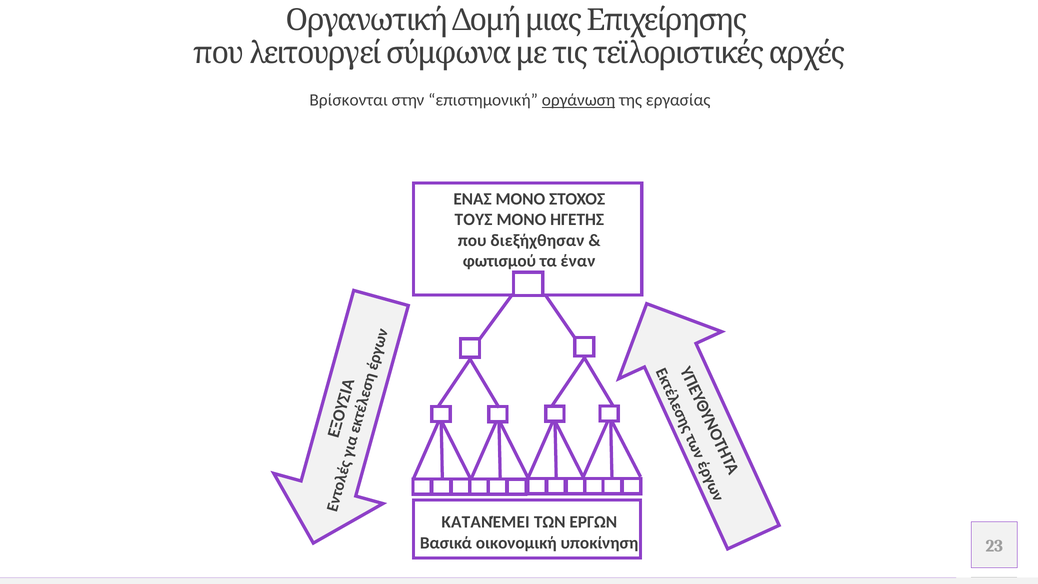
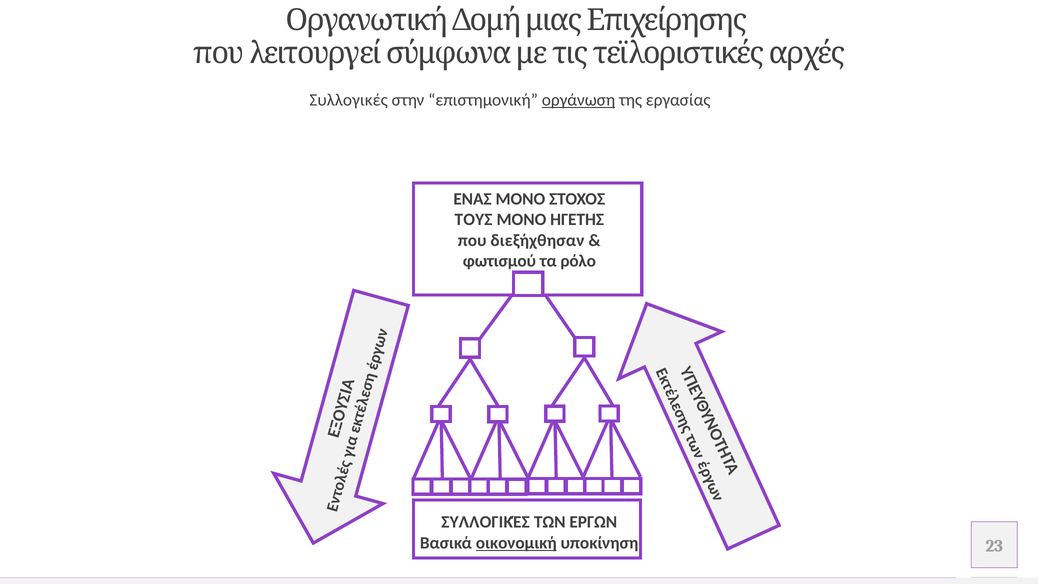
Βρίσκονται at (349, 100): Βρίσκονται -> Συλλογικές
έναν: έναν -> ρόλο
ΚΑΤΑΝΈΜΕΙ at (486, 522): ΚΑΤΑΝΈΜΕΙ -> ΣΥΛΛΟΓΙΚΈΣ
οικονομική underline: none -> present
